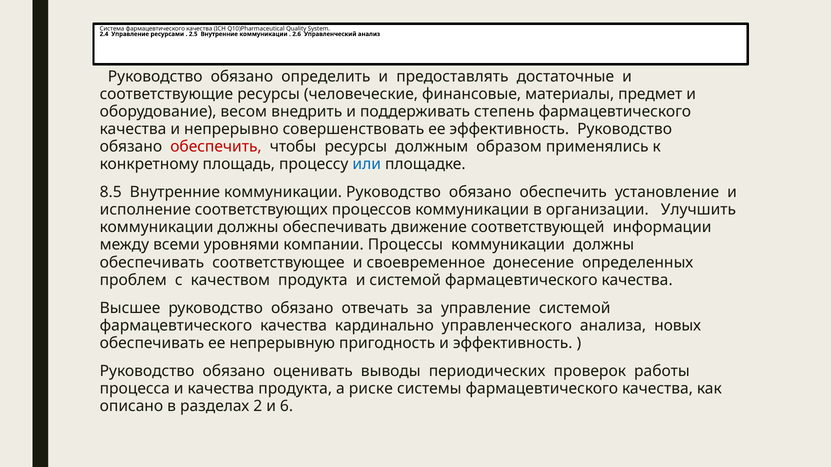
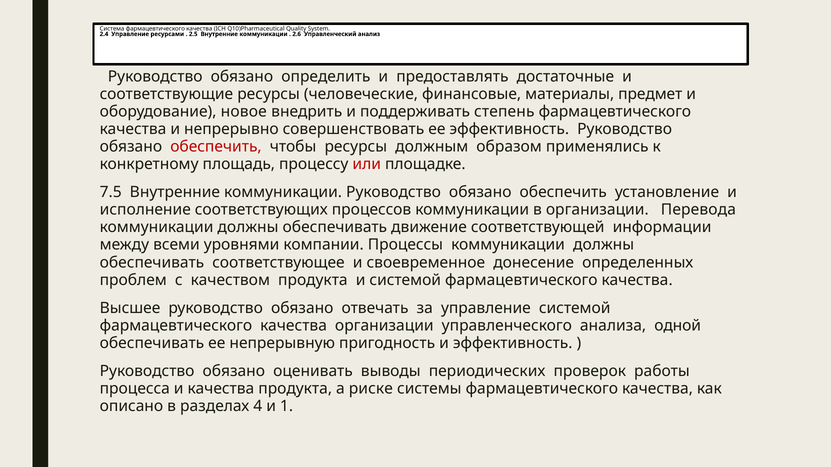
весом: весом -> новое
или colour: blue -> red
8.5: 8.5 -> 7.5
Улучшить: Улучшить -> Перевода
качества кардинально: кардинально -> организации
новых: новых -> одной
2: 2 -> 4
6: 6 -> 1
